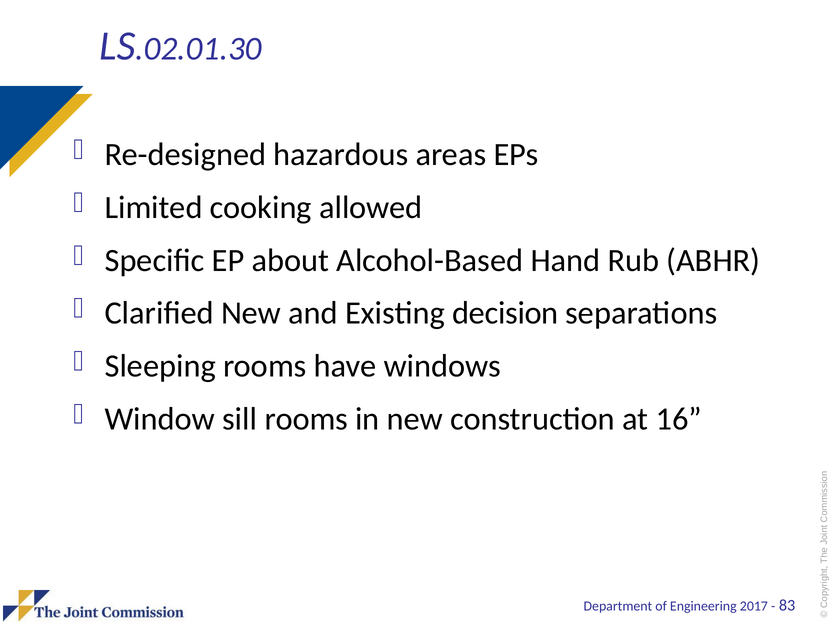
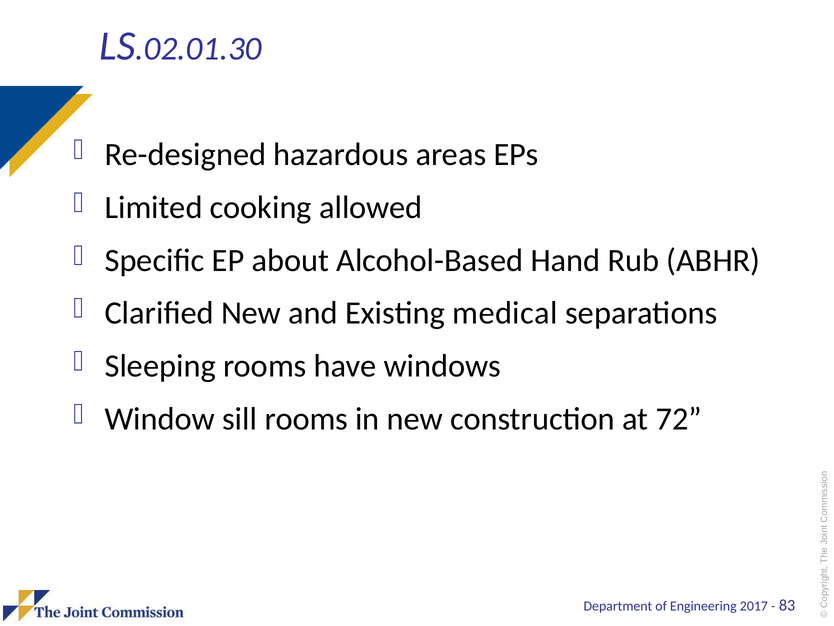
decision: decision -> medical
16: 16 -> 72
